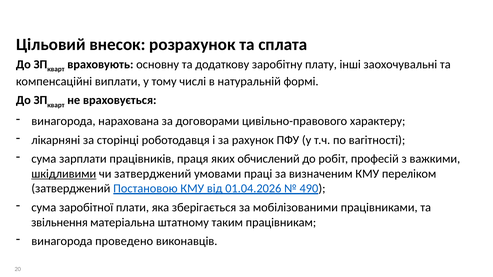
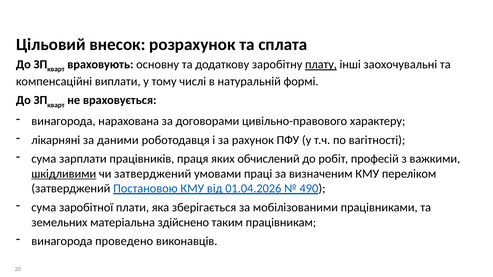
плату underline: none -> present
сторінці: сторінці -> даними
звільнення: звільнення -> земельних
штатному: штатному -> здійснено
